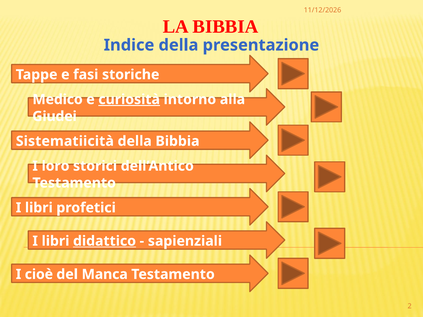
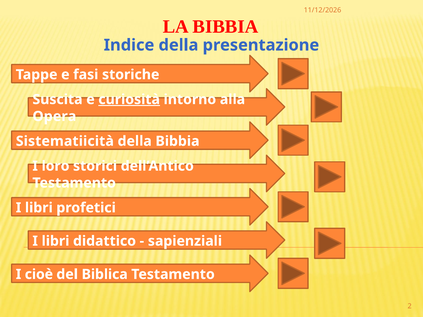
Medico: Medico -> Suscita
Giudei: Giudei -> Opera
didattico underline: present -> none
Manca: Manca -> Biblica
